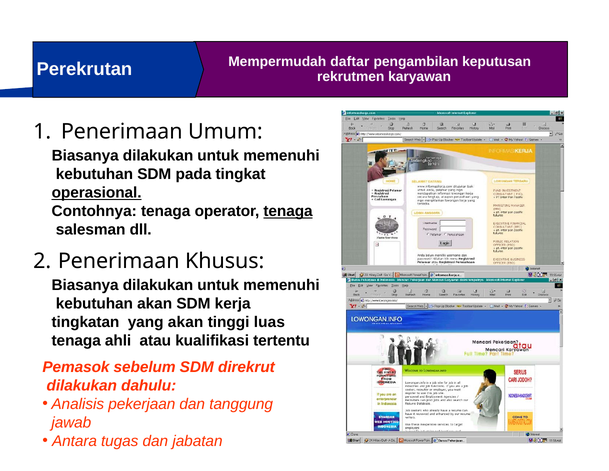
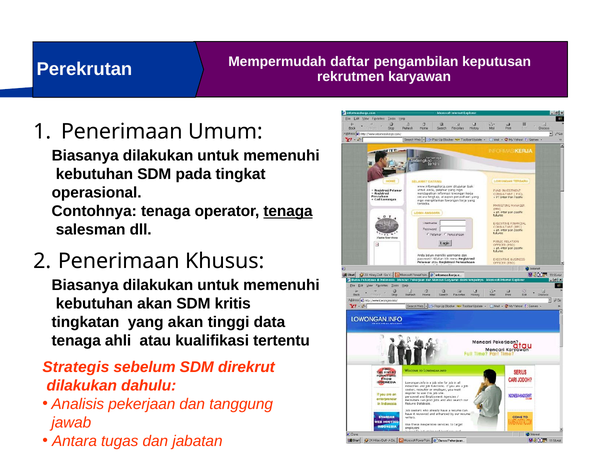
operasional underline: present -> none
kerja: kerja -> kritis
luas: luas -> data
Pemasok: Pemasok -> Strategis
